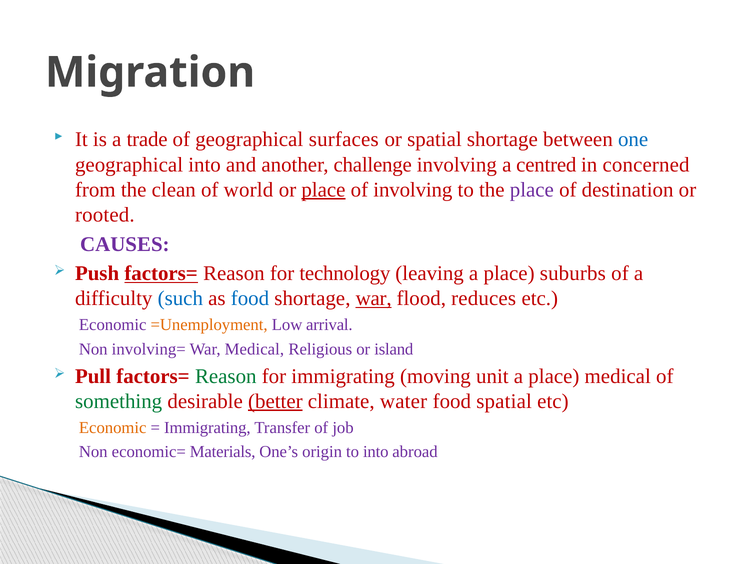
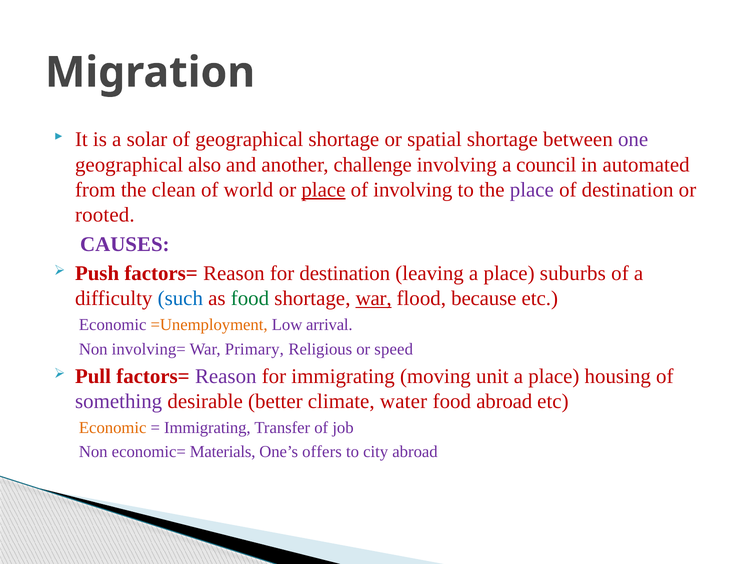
trade: trade -> solar
geographical surfaces: surfaces -> shortage
one colour: blue -> purple
geographical into: into -> also
centred: centred -> council
concerned: concerned -> automated
factors= at (161, 273) underline: present -> none
for technology: technology -> destination
food at (250, 299) colour: blue -> green
reduces: reduces -> because
War Medical: Medical -> Primary
island: island -> speed
Reason at (226, 376) colour: green -> purple
place medical: medical -> housing
something colour: green -> purple
better underline: present -> none
food spatial: spatial -> abroad
origin: origin -> offers
to into: into -> city
